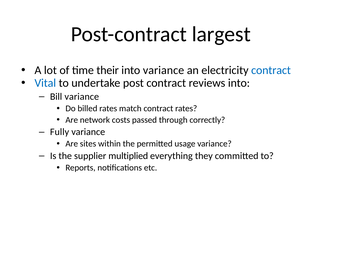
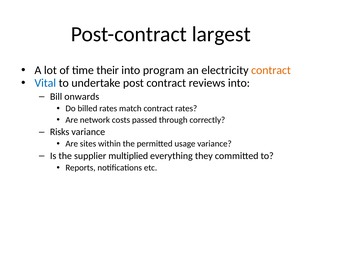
into variance: variance -> program
contract at (271, 70) colour: blue -> orange
Bill variance: variance -> onwards
Fully: Fully -> Risks
